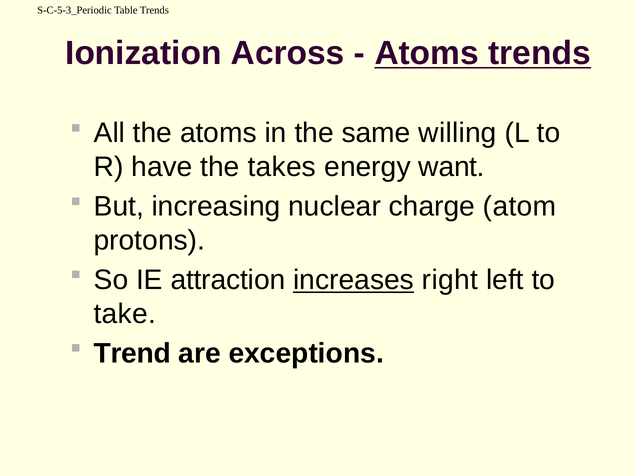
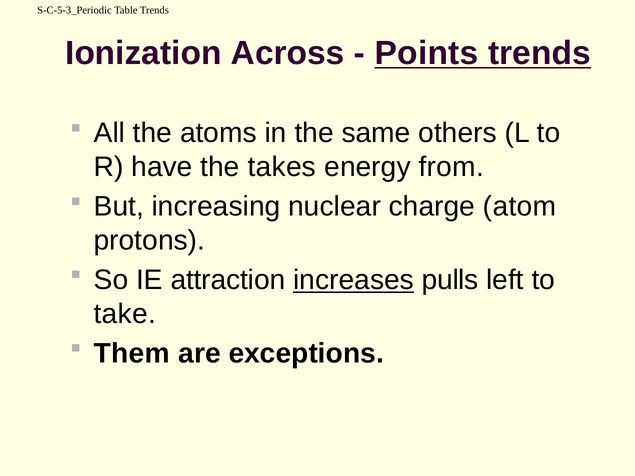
Atoms at (427, 53): Atoms -> Points
willing: willing -> others
want: want -> from
right: right -> pulls
Trend: Trend -> Them
